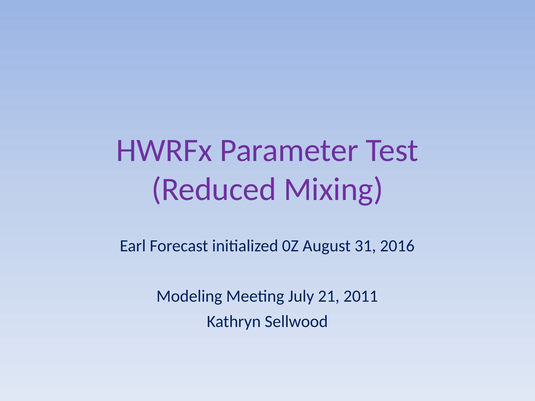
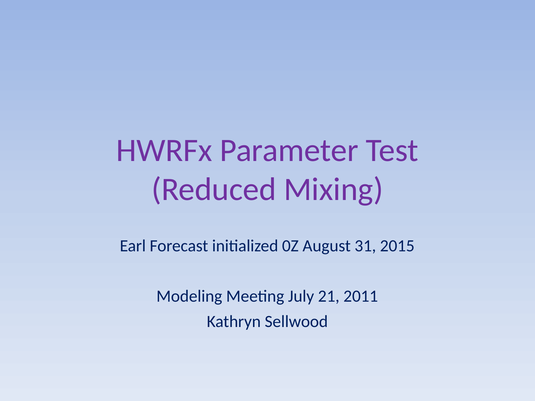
2016: 2016 -> 2015
